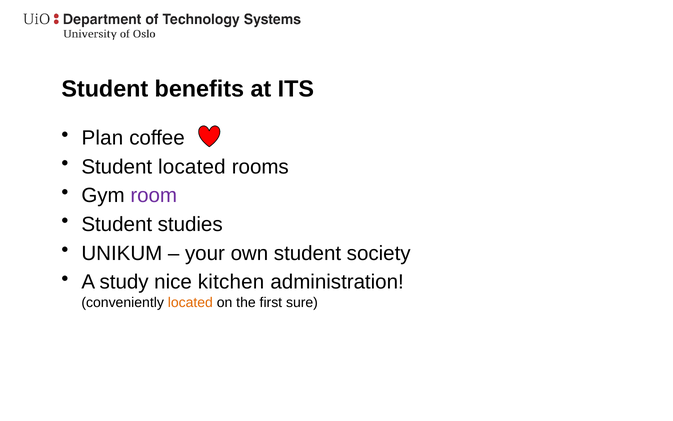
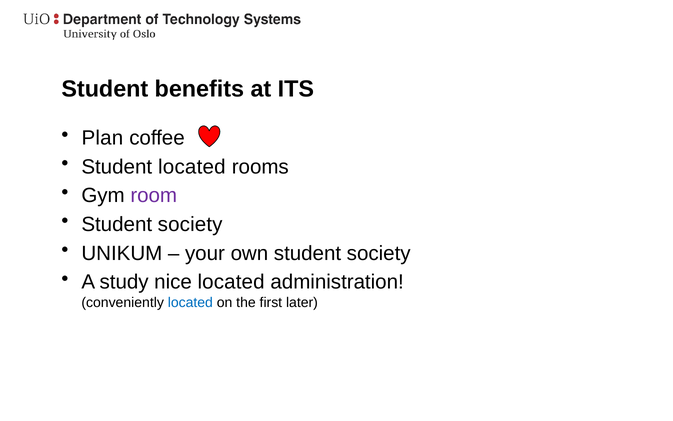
studies at (190, 224): studies -> society
nice kitchen: kitchen -> located
located at (190, 302) colour: orange -> blue
sure: sure -> later
